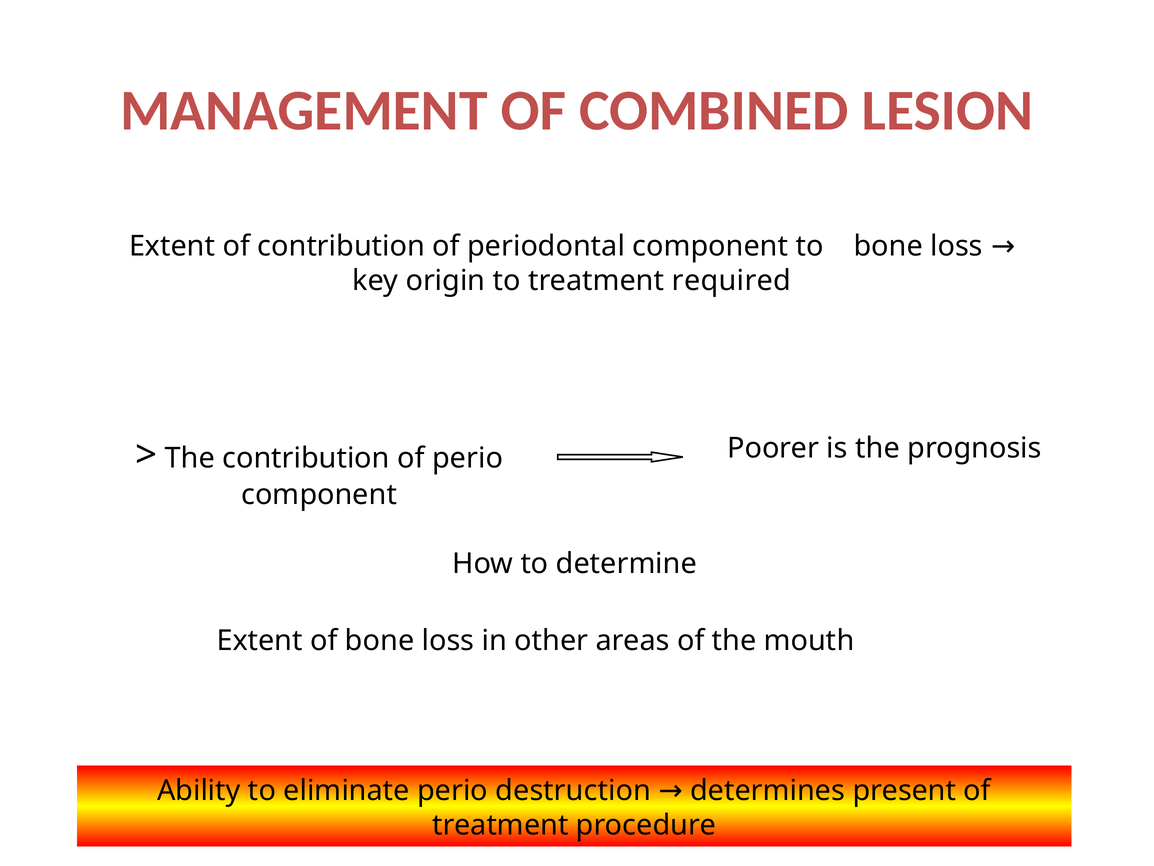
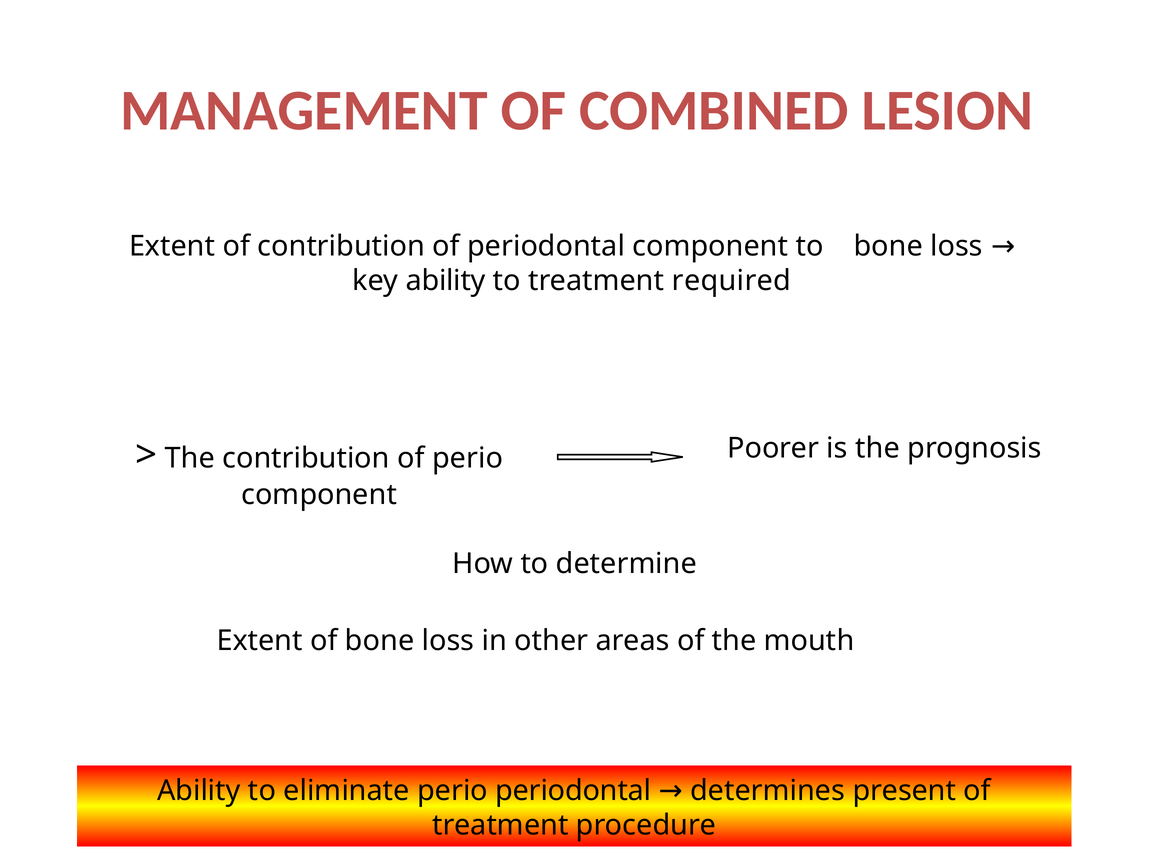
key origin: origin -> ability
perio destruction: destruction -> periodontal
